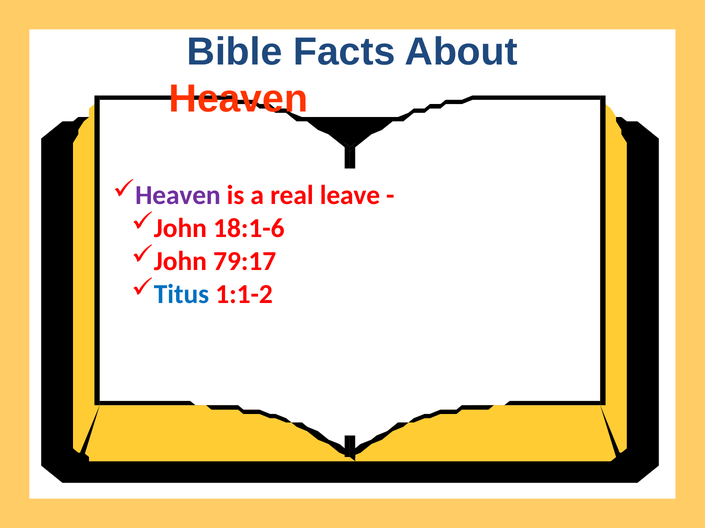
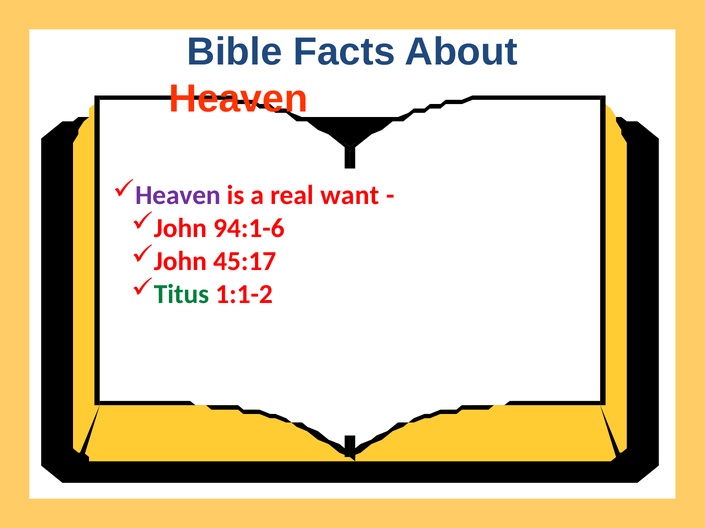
leave: leave -> want
18:1-6: 18:1-6 -> 94:1-6
79:17: 79:17 -> 45:17
Titus colour: blue -> green
